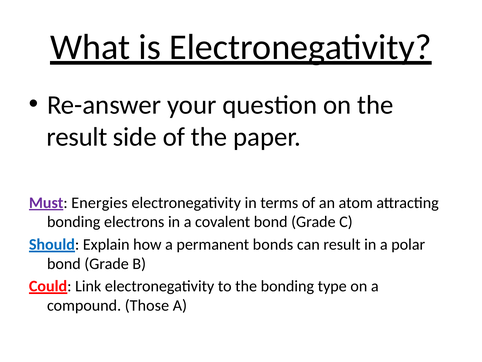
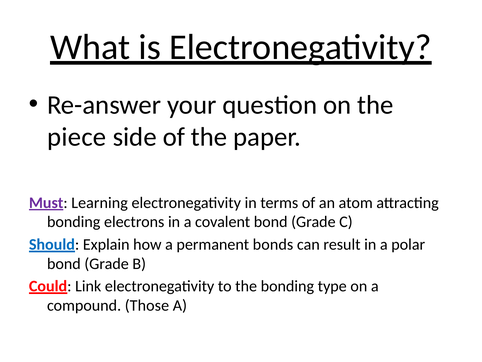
result at (77, 137): result -> piece
Energies: Energies -> Learning
